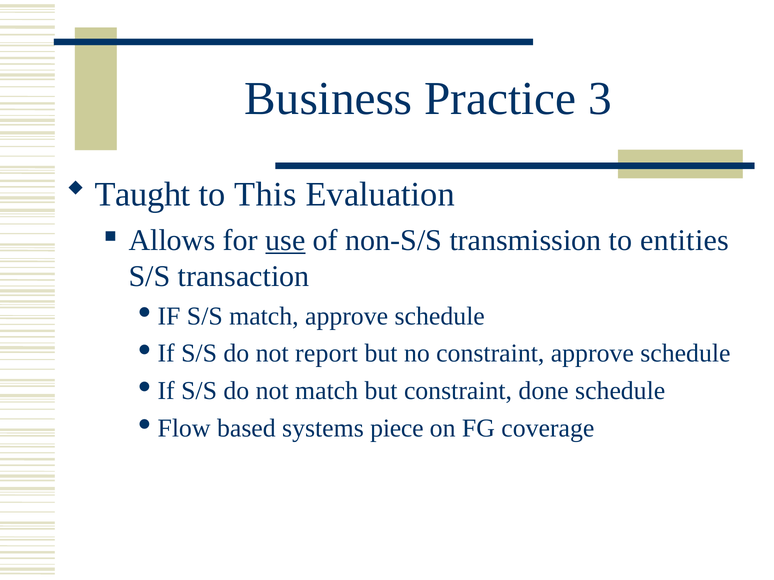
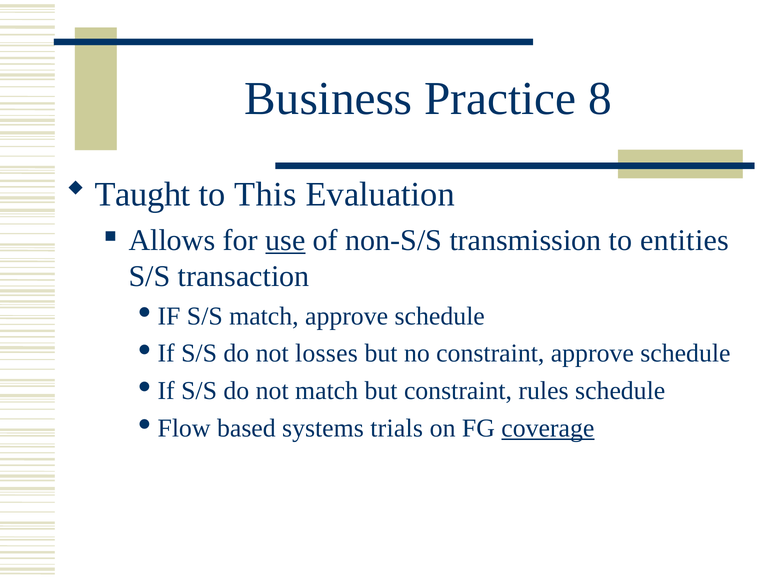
3: 3 -> 8
report: report -> losses
done: done -> rules
piece: piece -> trials
coverage underline: none -> present
